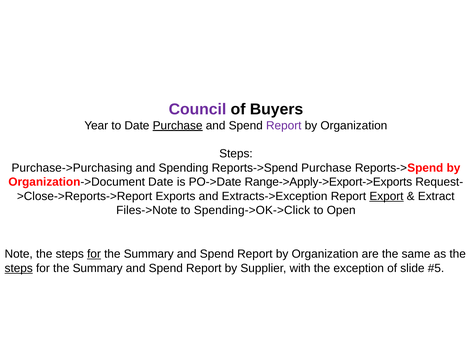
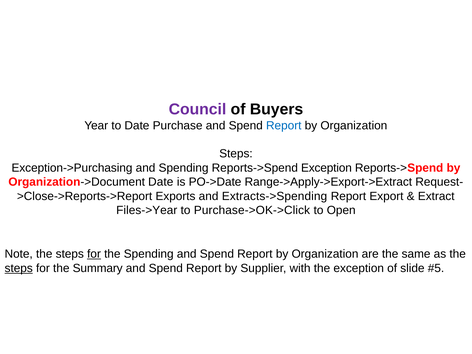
Purchase at (178, 125) underline: present -> none
Report at (284, 125) colour: purple -> blue
Purchase->Purchasing: Purchase->Purchasing -> Exception->Purchasing
Reports->Spend Purchase: Purchase -> Exception
Range->Apply->Export->Exports: Range->Apply->Export->Exports -> Range->Apply->Export->Extract
Extracts->Exception: Extracts->Exception -> Extracts->Spending
Export underline: present -> none
Files->Note: Files->Note -> Files->Year
Spending->OK->Click: Spending->OK->Click -> Purchase->OK->Click
Summary at (149, 254): Summary -> Spending
